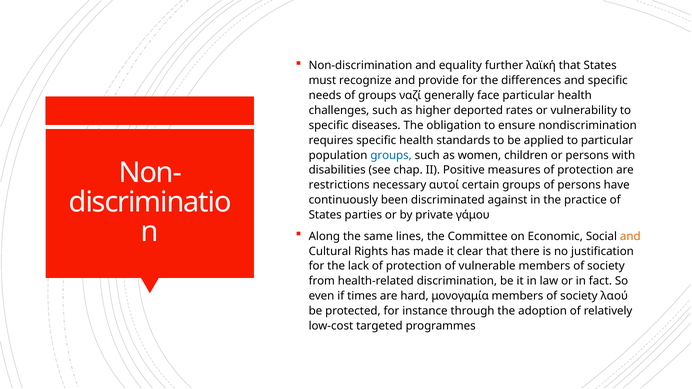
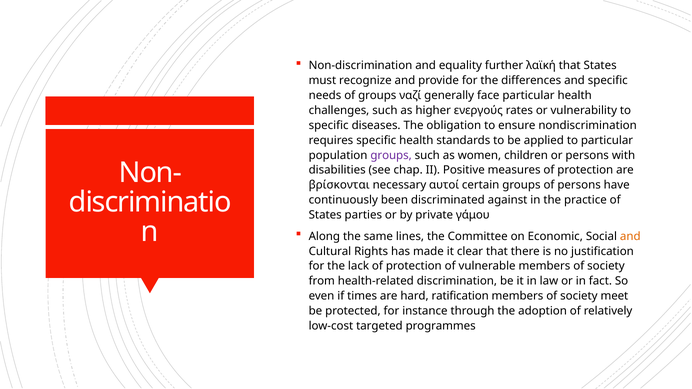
deported: deported -> ενεργούς
groups at (391, 155) colour: blue -> purple
restrictions: restrictions -> βρίσκονται
μονογαμία: μονογαμία -> ratification
λαού: λαού -> meet
